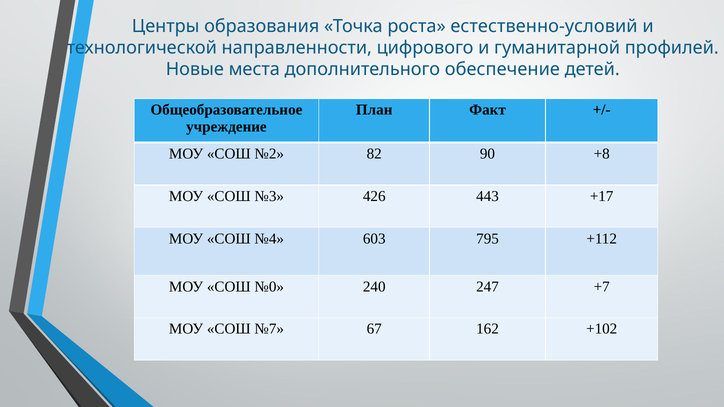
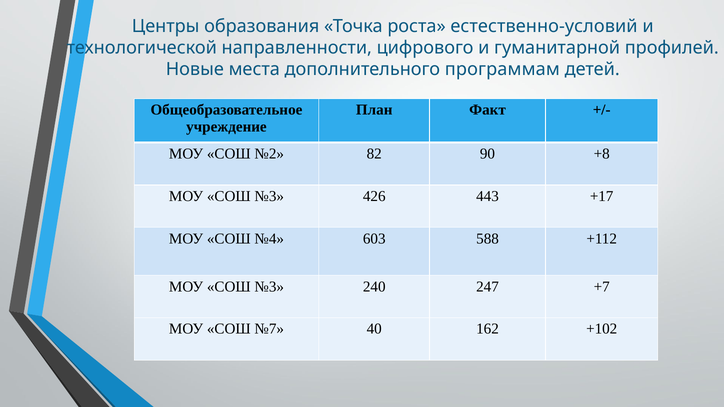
обеспечение: обеспечение -> программам
795: 795 -> 588
№0 at (269, 287): №0 -> №3
67: 67 -> 40
